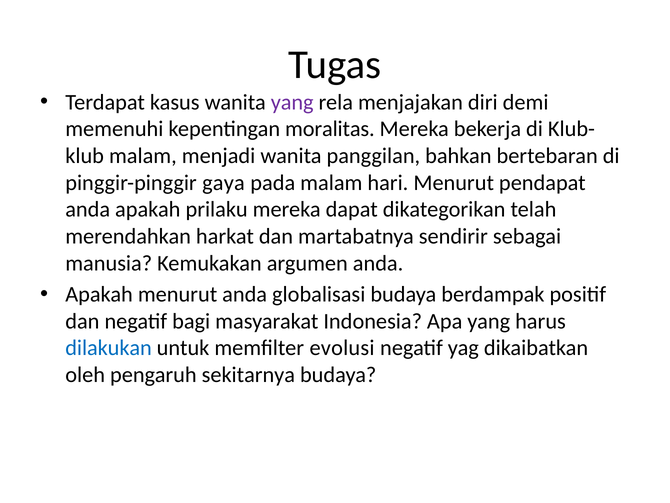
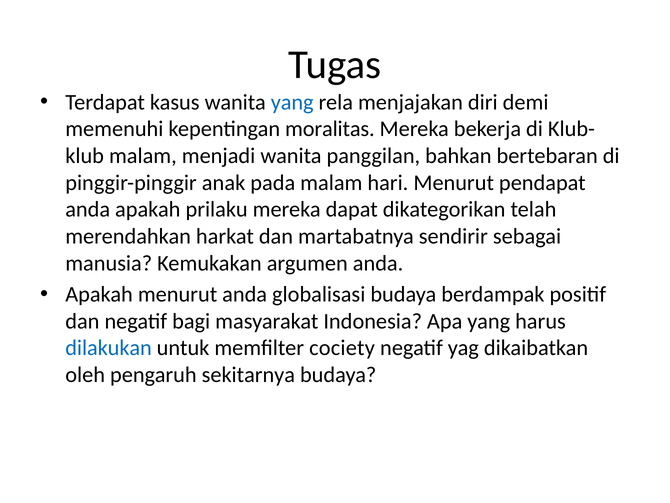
yang at (292, 102) colour: purple -> blue
gaya: gaya -> anak
evolusi: evolusi -> cociety
